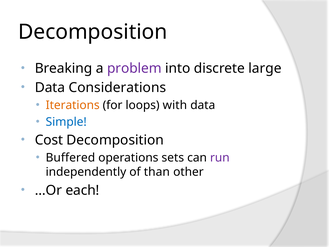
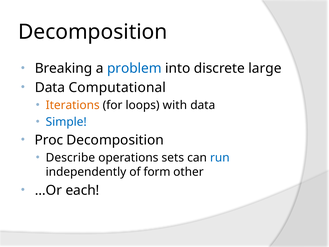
problem colour: purple -> blue
Considerations: Considerations -> Computational
Cost: Cost -> Proc
Buffered: Buffered -> Describe
run colour: purple -> blue
than: than -> form
